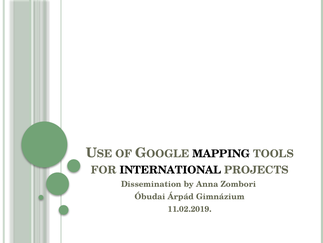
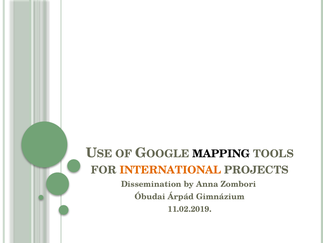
INTERNATIONAL colour: black -> orange
